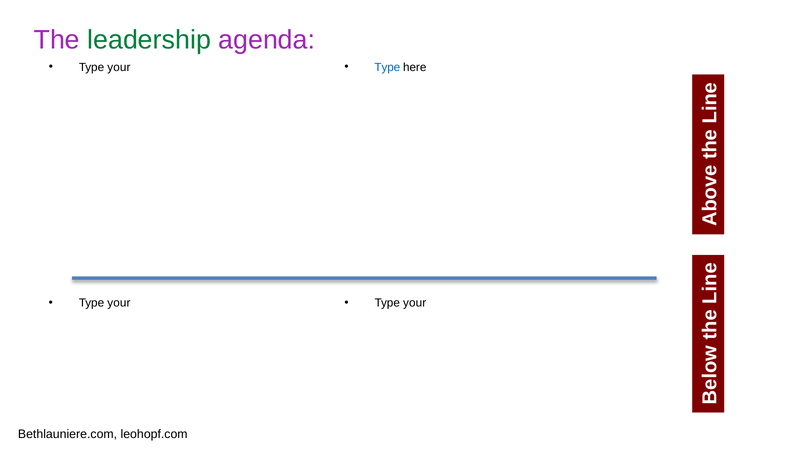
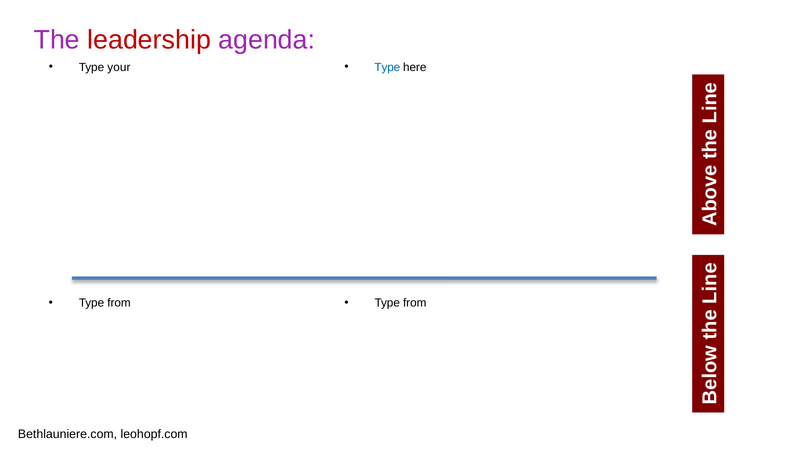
leadership colour: green -> red
your at (119, 303): your -> from
your at (415, 303): your -> from
